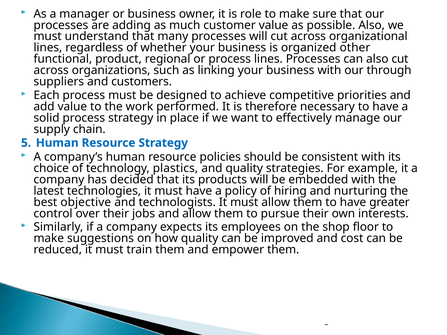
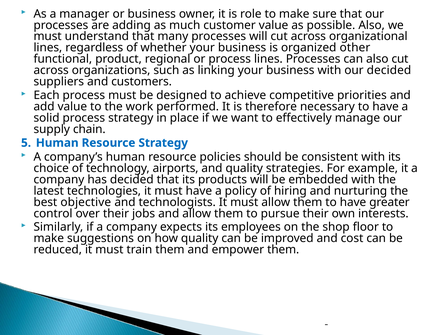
our through: through -> decided
plastics: plastics -> airports
